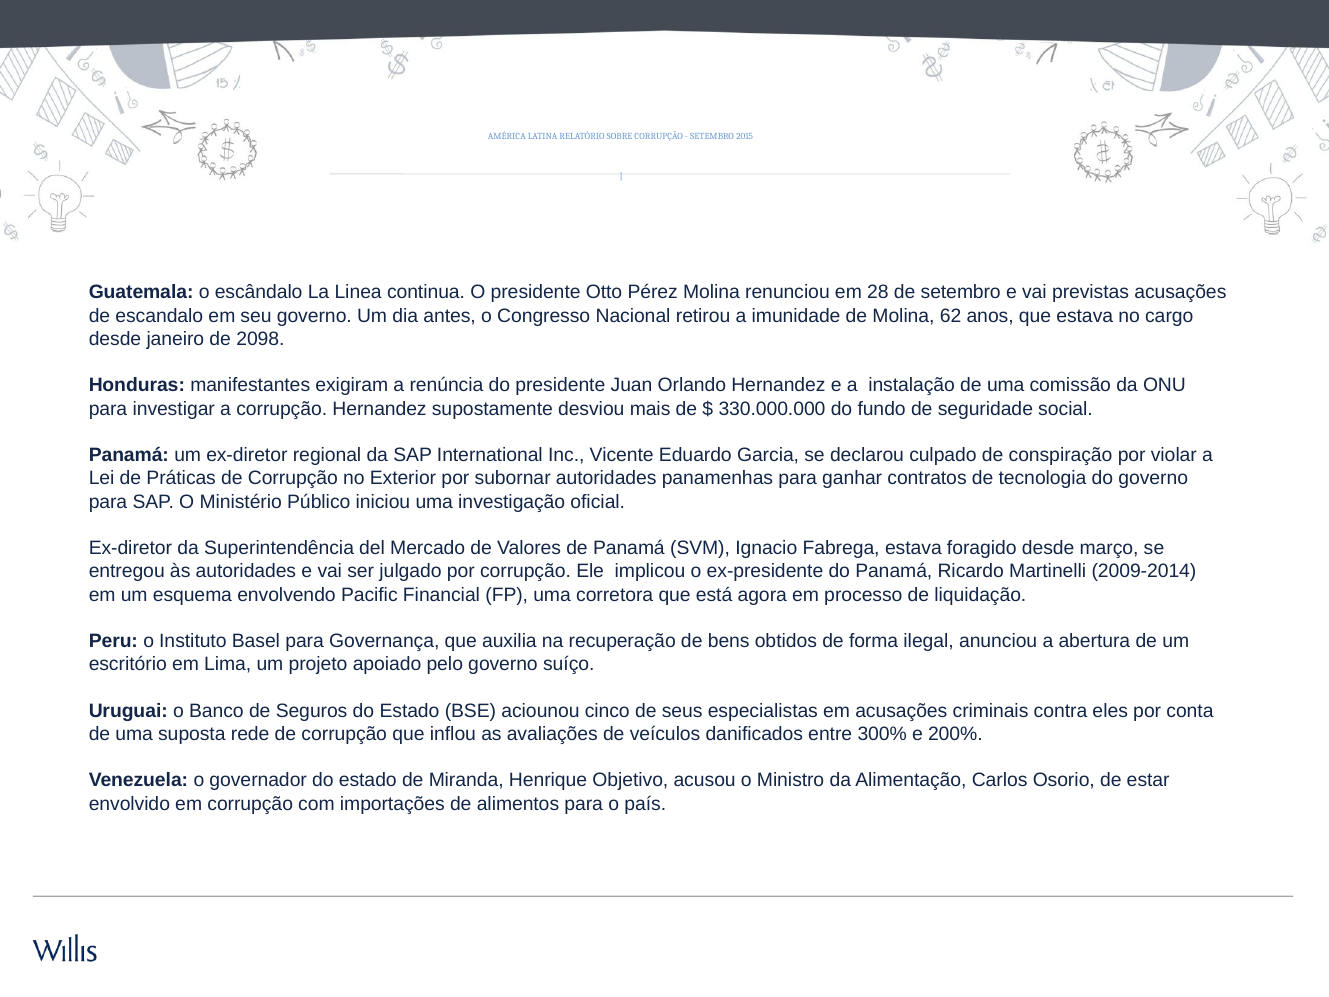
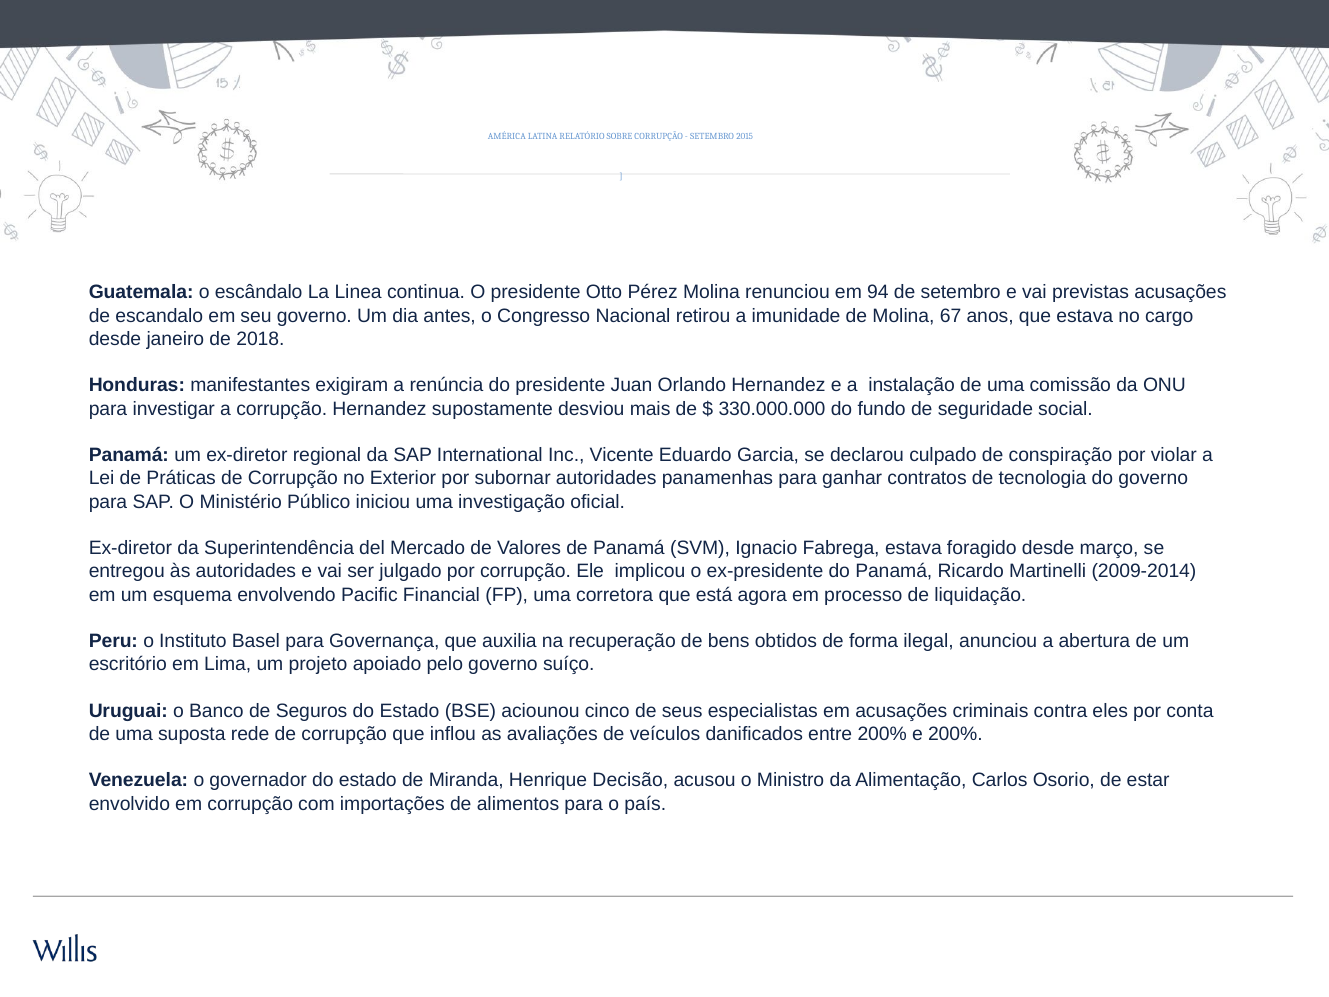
28: 28 -> 94
62: 62 -> 67
2098: 2098 -> 2018
entre 300%: 300% -> 200%
Objetivo: Objetivo -> Decisão
